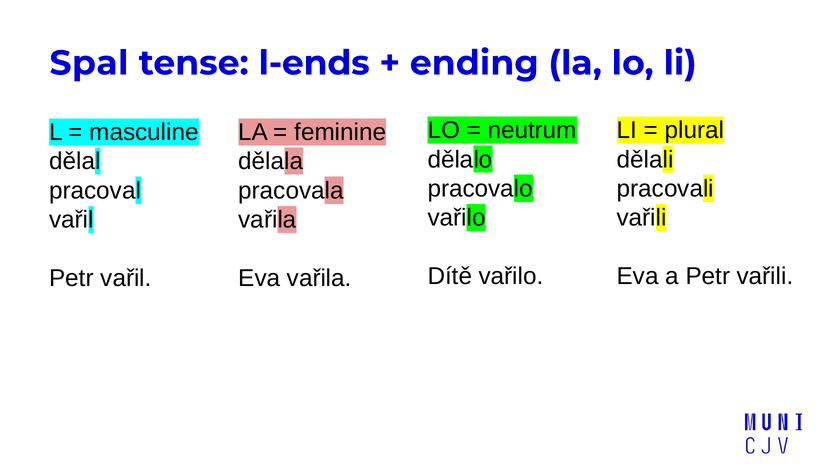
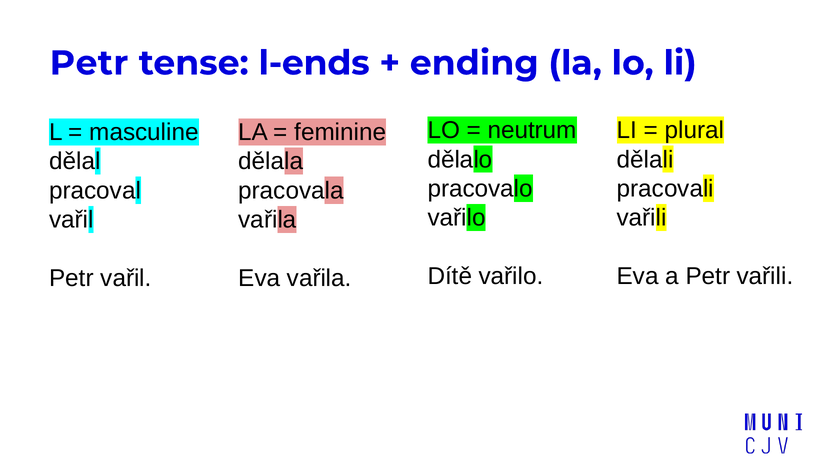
Spal at (89, 63): Spal -> Petr
